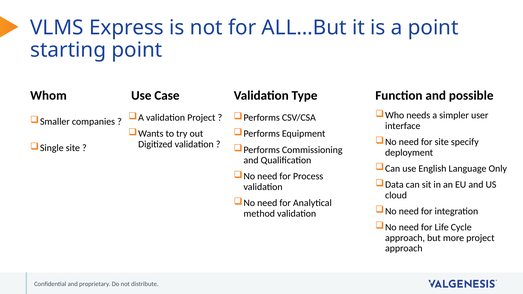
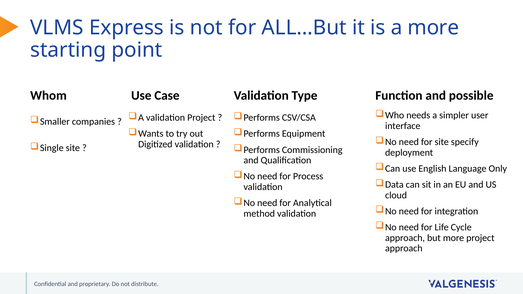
a point: point -> more
